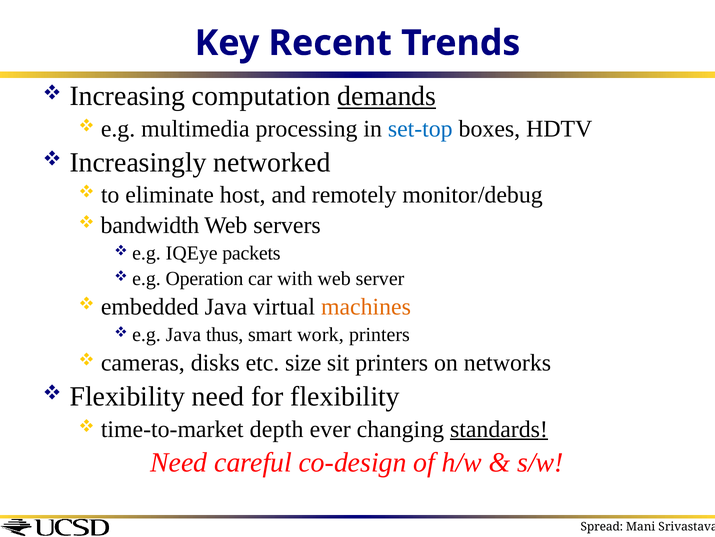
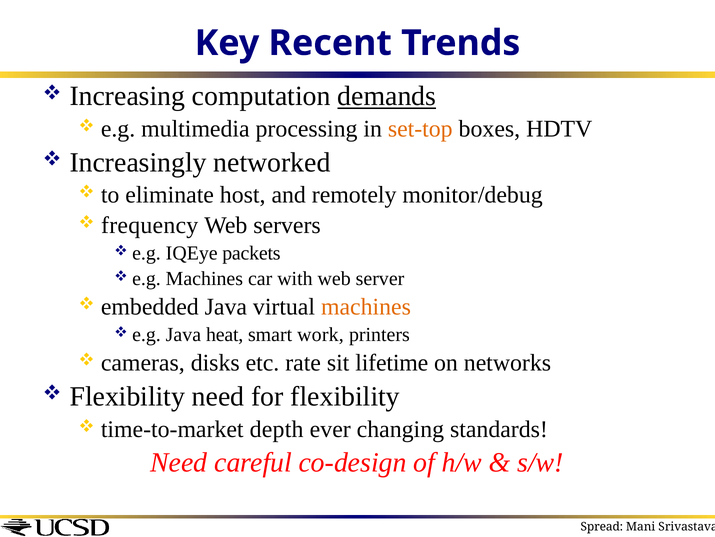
set-top colour: blue -> orange
bandwidth: bandwidth -> frequency
e.g Operation: Operation -> Machines
thus: thus -> heat
size: size -> rate
sit printers: printers -> lifetime
standards underline: present -> none
